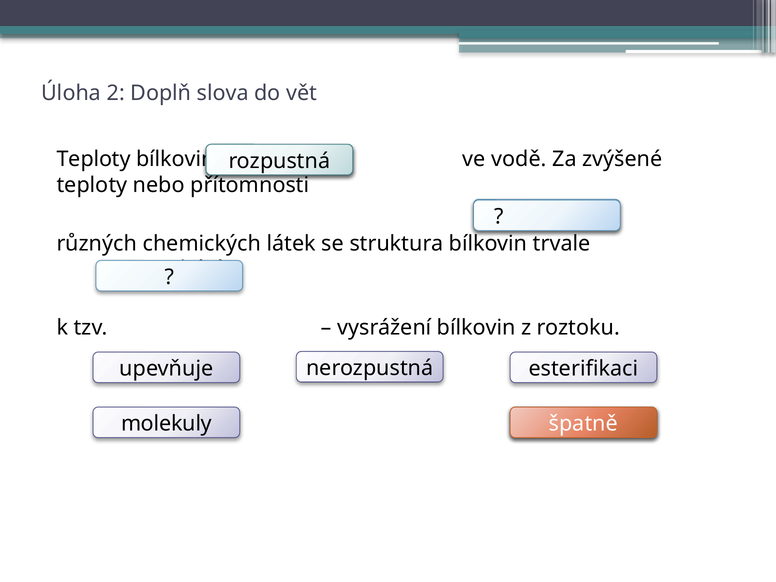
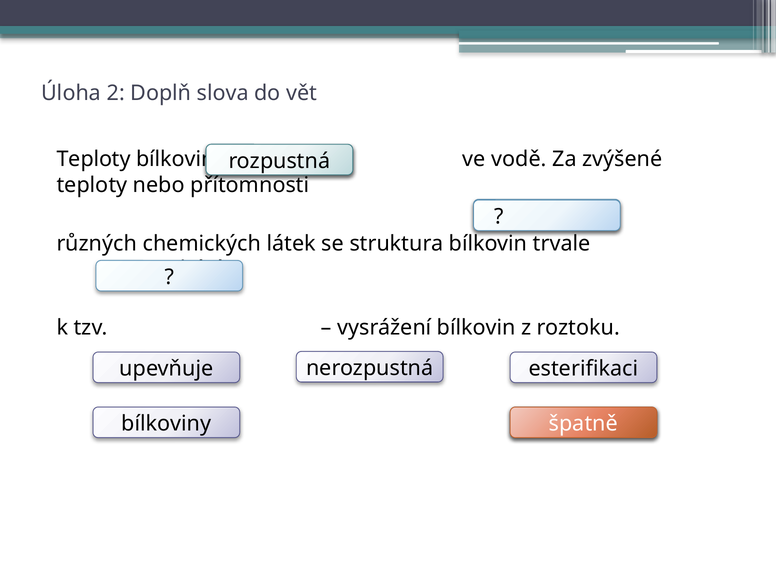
molekuly: molekuly -> bílkoviny
